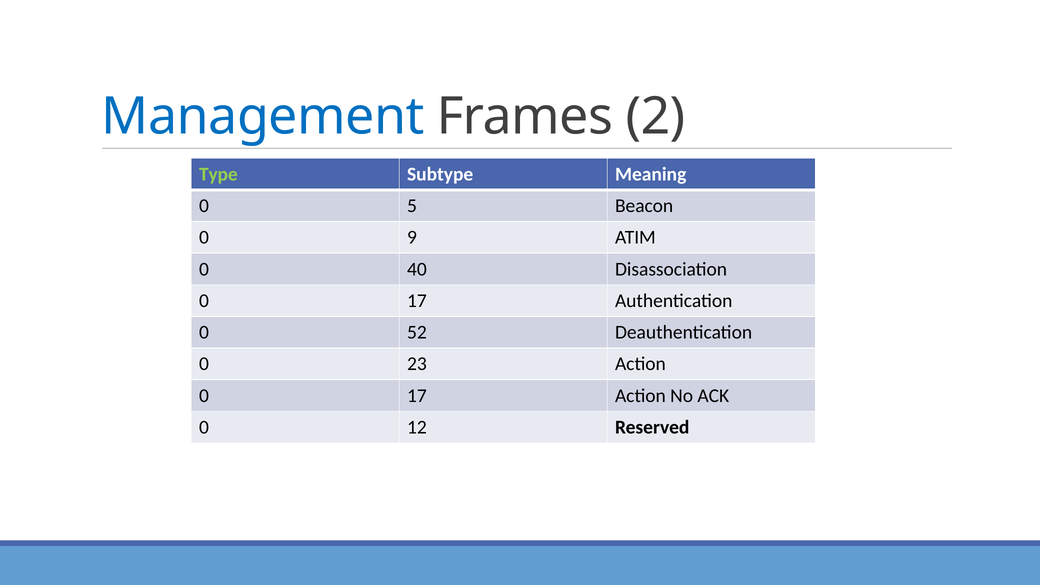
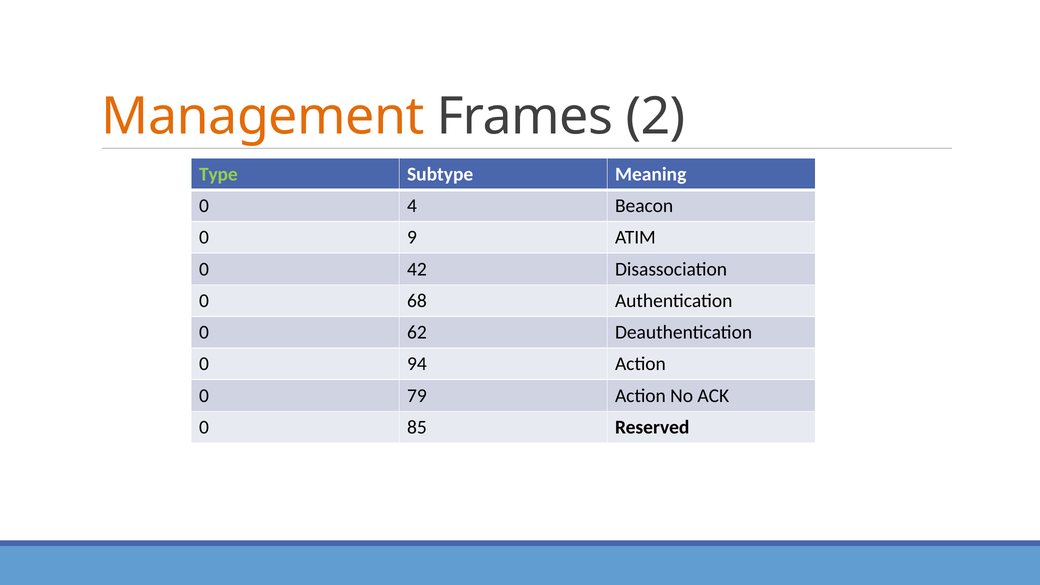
Management colour: blue -> orange
5: 5 -> 4
40: 40 -> 42
17 at (417, 301): 17 -> 68
52: 52 -> 62
23: 23 -> 94
17 at (417, 396): 17 -> 79
12: 12 -> 85
